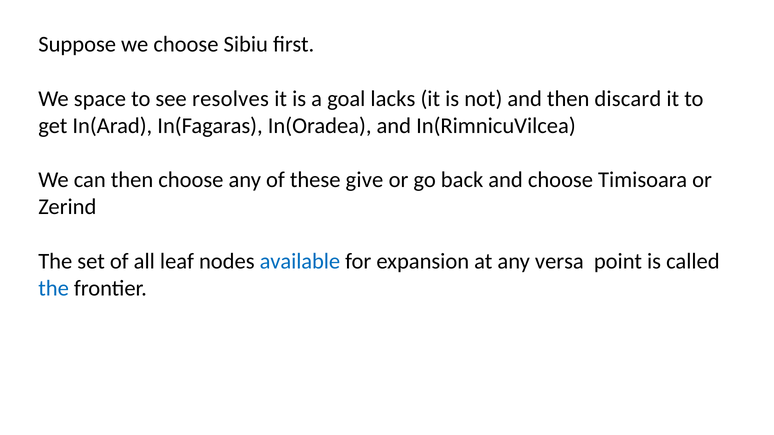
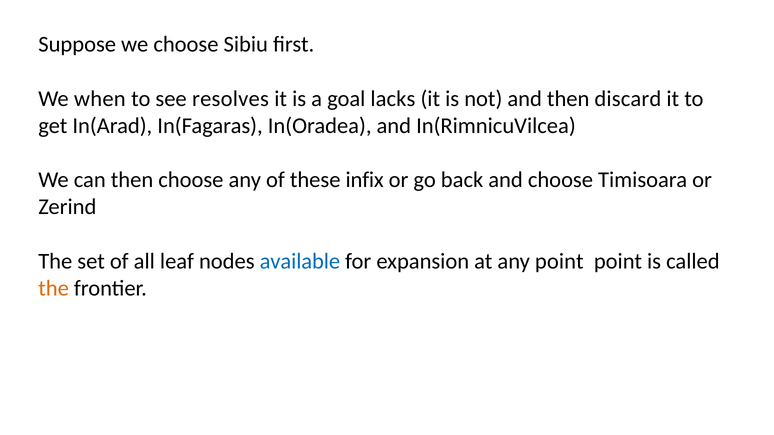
space: space -> when
give: give -> infix
any versa: versa -> point
the at (54, 288) colour: blue -> orange
